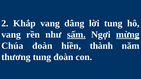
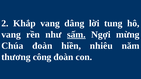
mừng underline: present -> none
thành: thành -> nhiêu
thương tung: tung -> công
